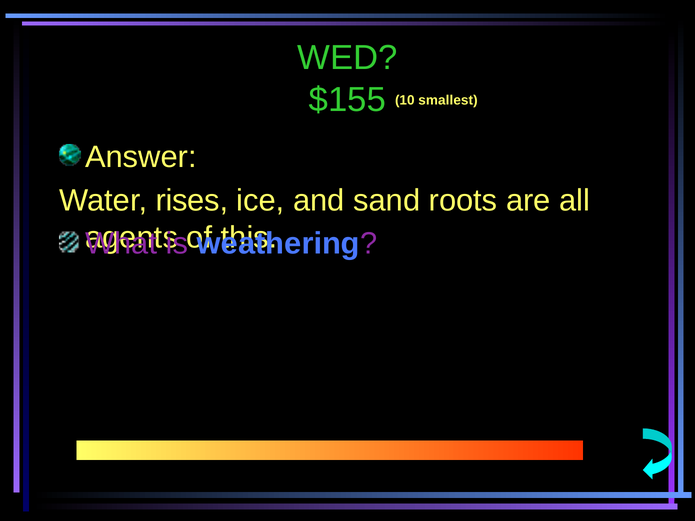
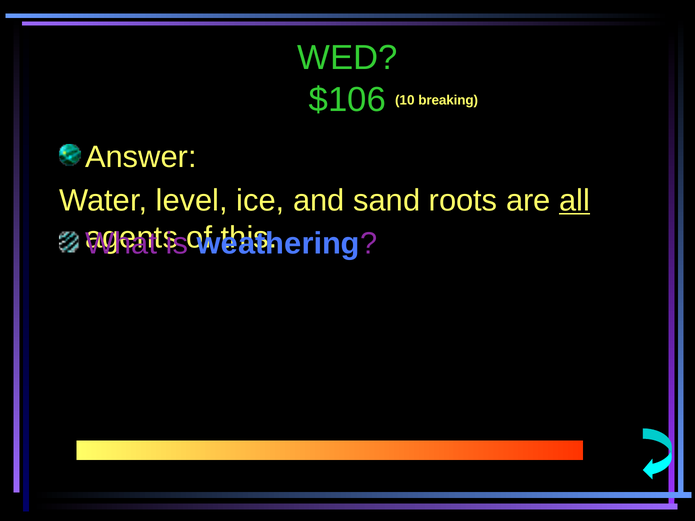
$155: $155 -> $106
smallest: smallest -> breaking
rises: rises -> level
all underline: none -> present
